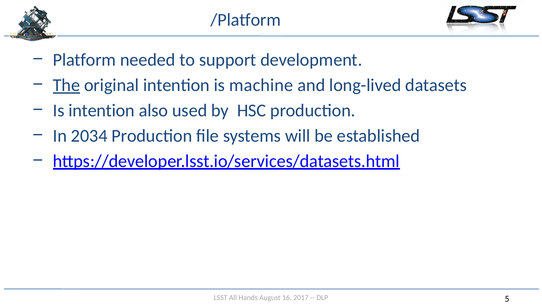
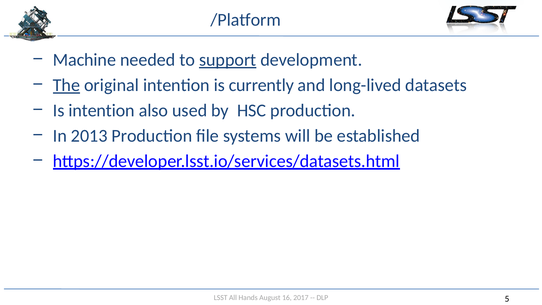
Platform: Platform -> Machine
support underline: none -> present
machine: machine -> currently
2034: 2034 -> 2013
